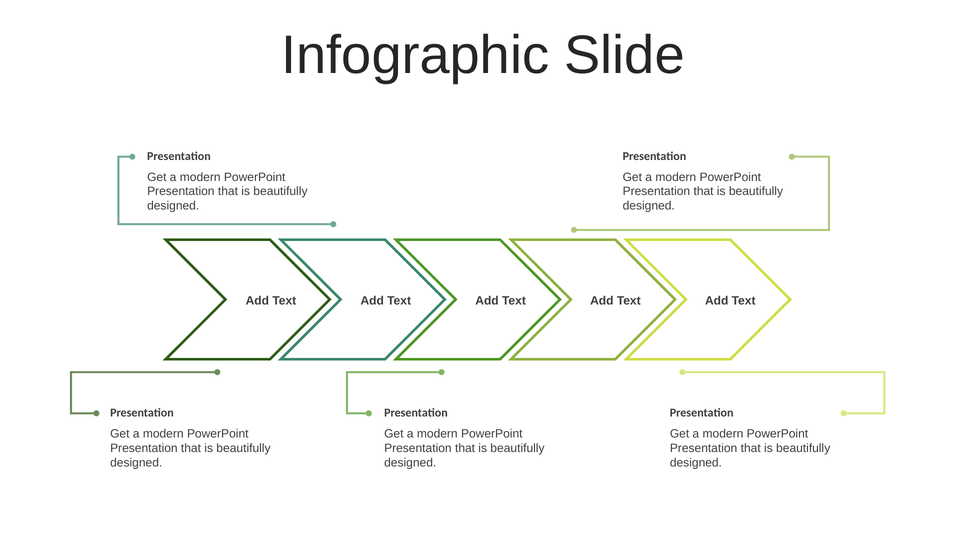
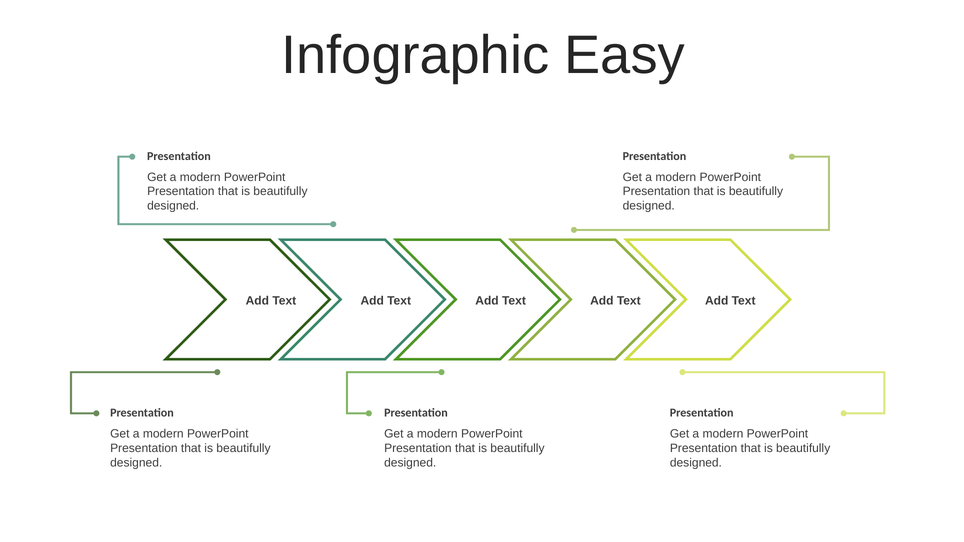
Slide: Slide -> Easy
